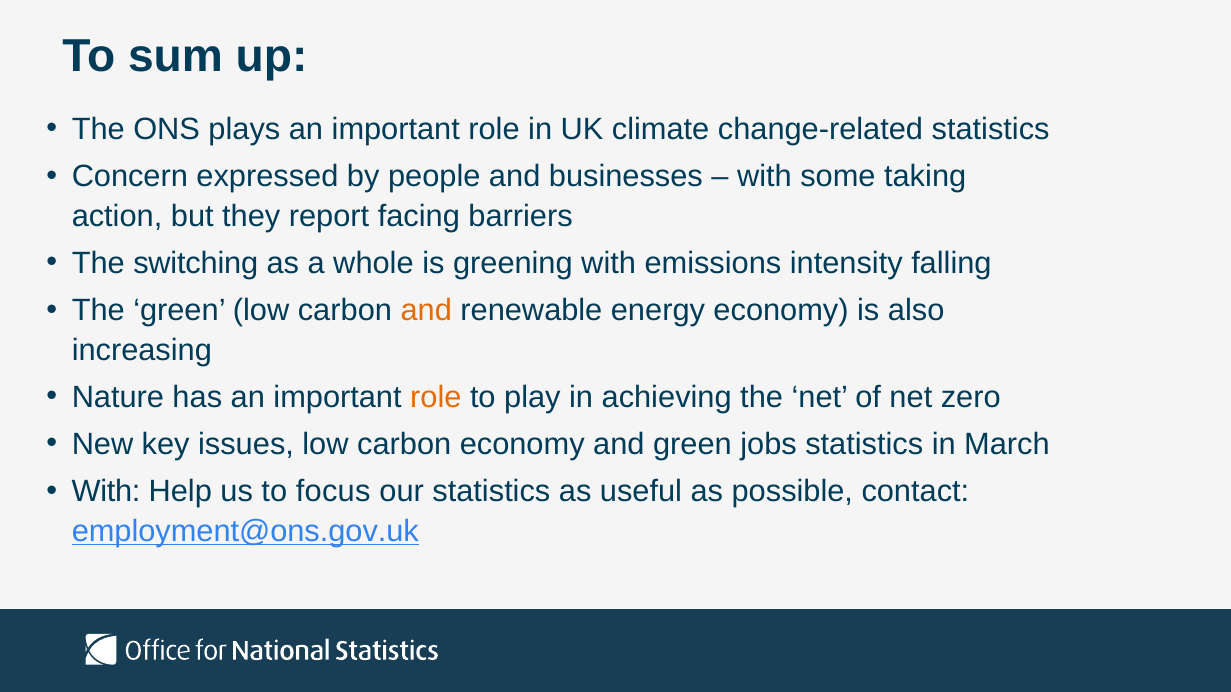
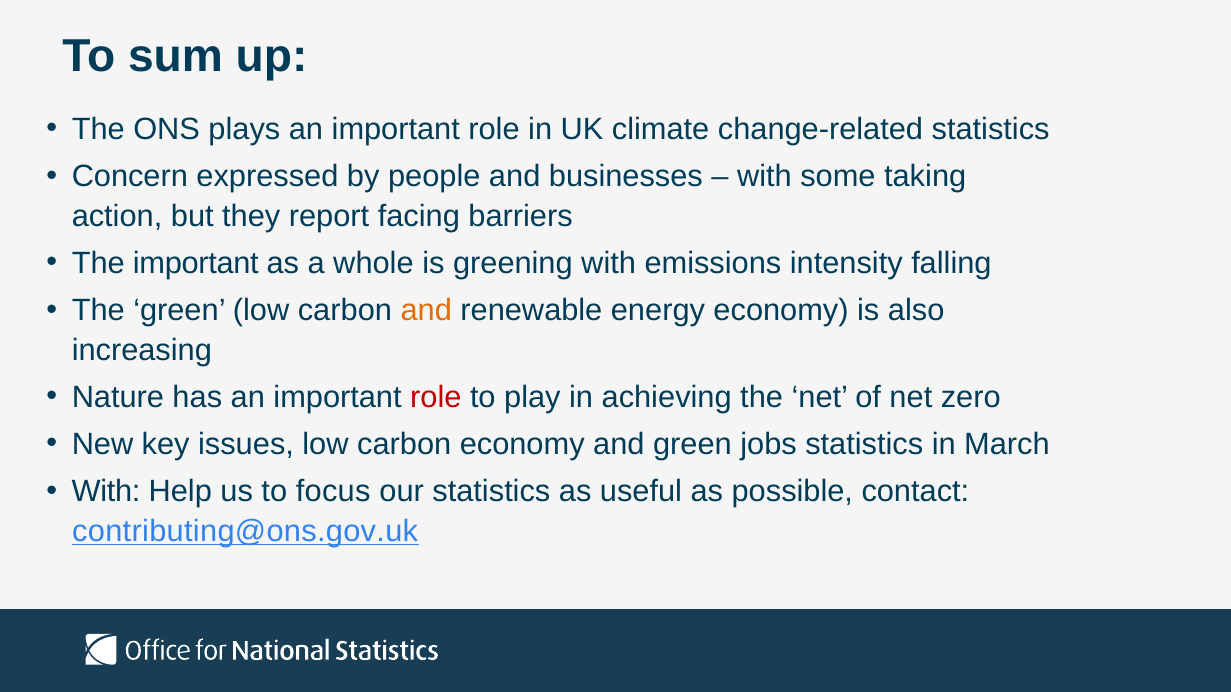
The switching: switching -> important
role at (436, 397) colour: orange -> red
employment@ons.gov.uk: employment@ons.gov.uk -> contributing@ons.gov.uk
